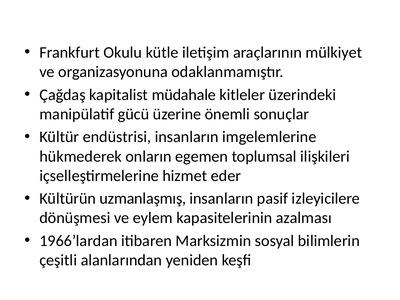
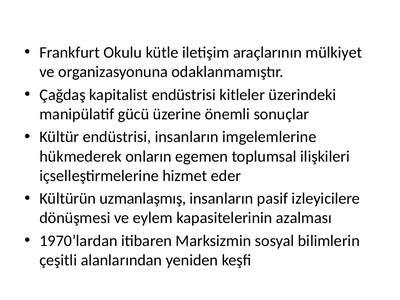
kapitalist müdahale: müdahale -> endüstrisi
1966’lardan: 1966’lardan -> 1970’lardan
